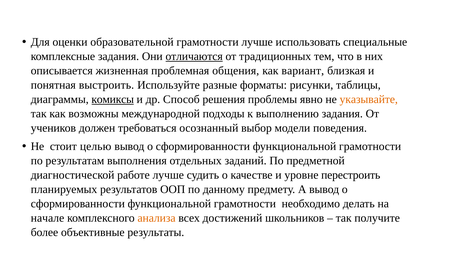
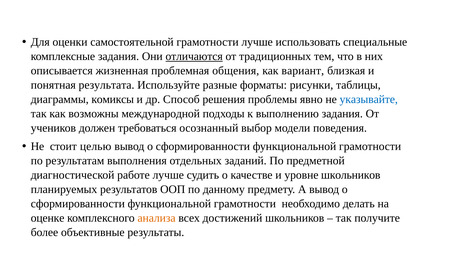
образовательной: образовательной -> самостоятельной
выстроить: выстроить -> результата
комиксы underline: present -> none
указывайте colour: orange -> blue
уровне перестроить: перестроить -> школьников
начале: начале -> оценке
